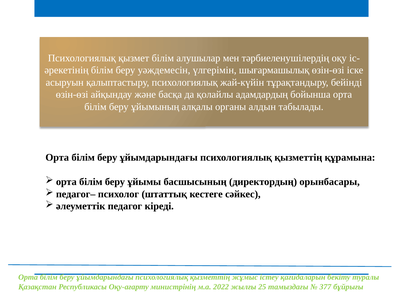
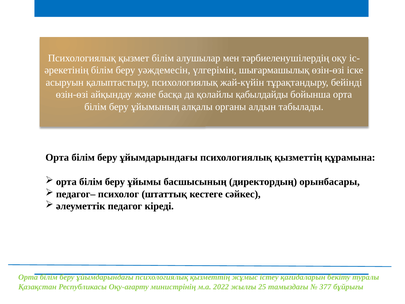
адамдардың: адамдардың -> қабылдайды
